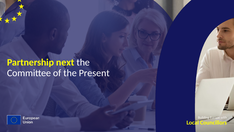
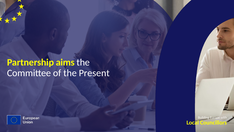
next: next -> aims
